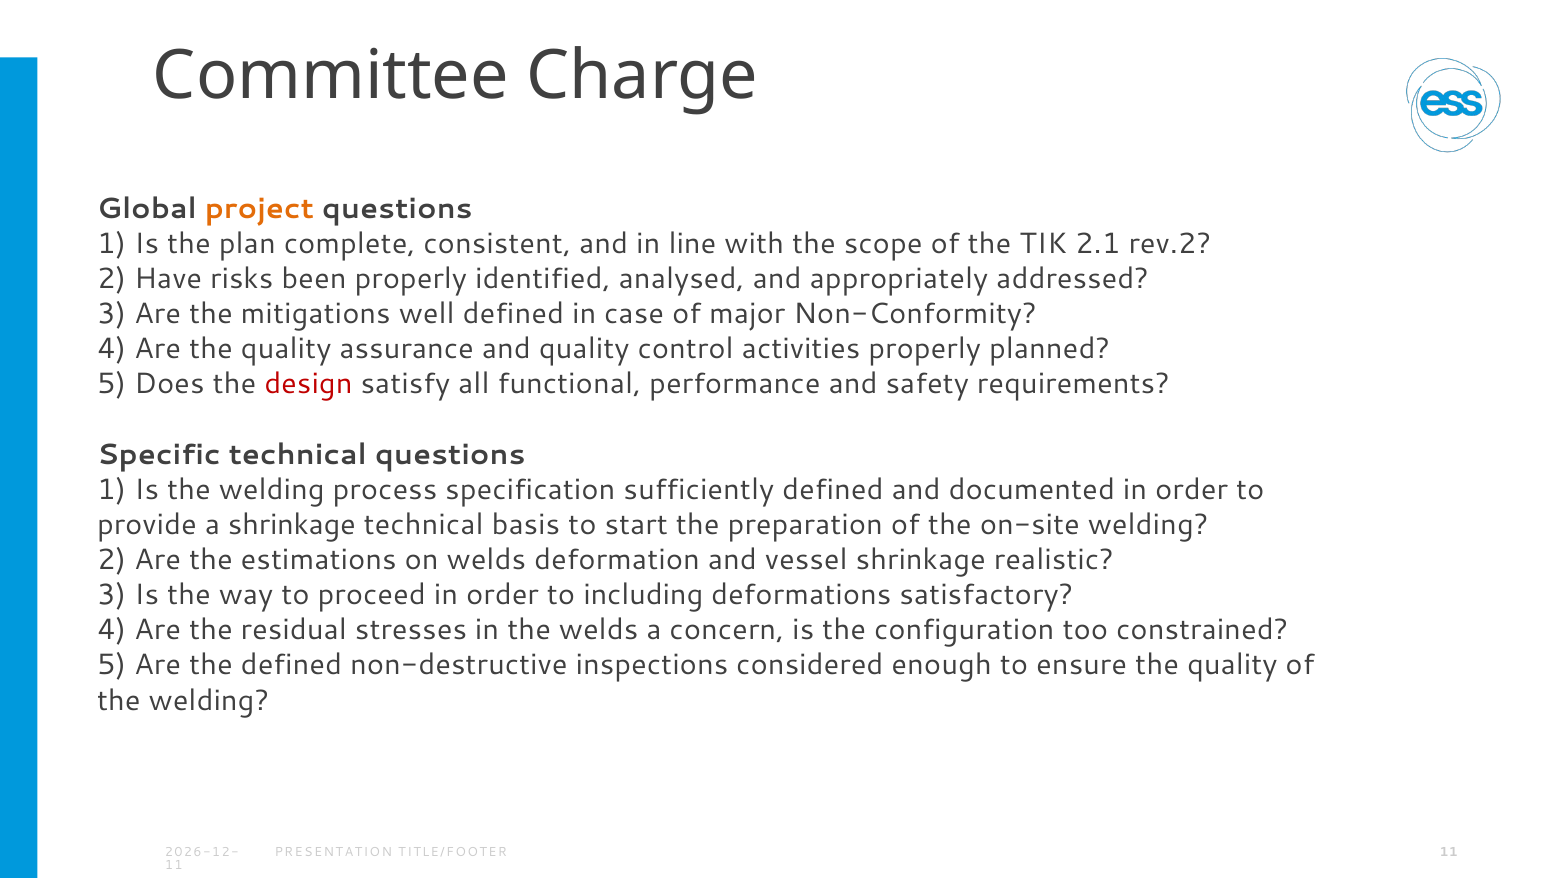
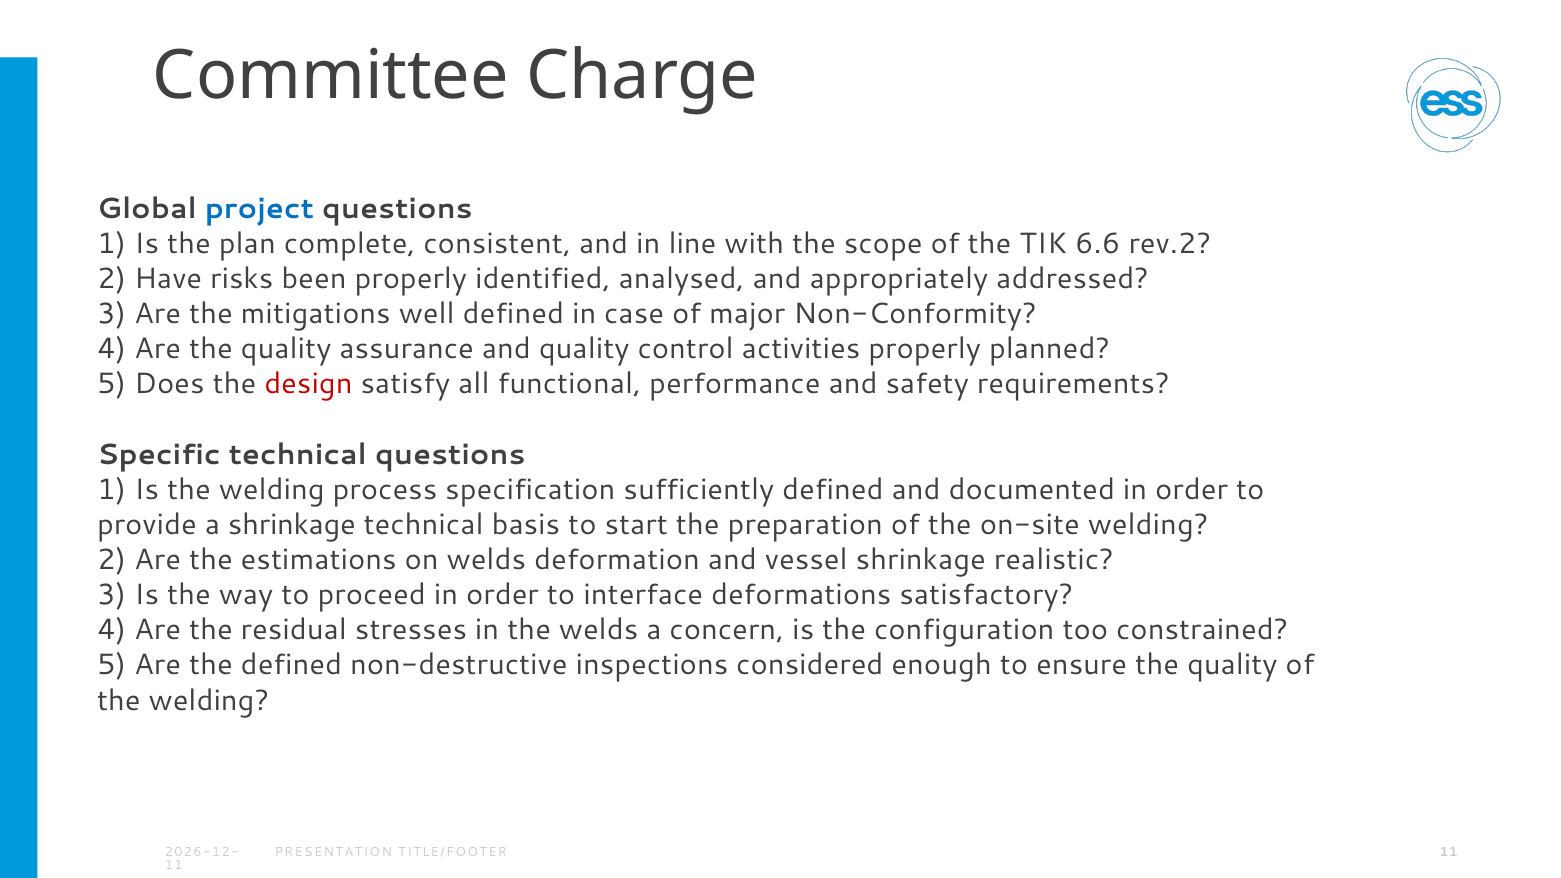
project colour: orange -> blue
2.1: 2.1 -> 6.6
including: including -> interface
